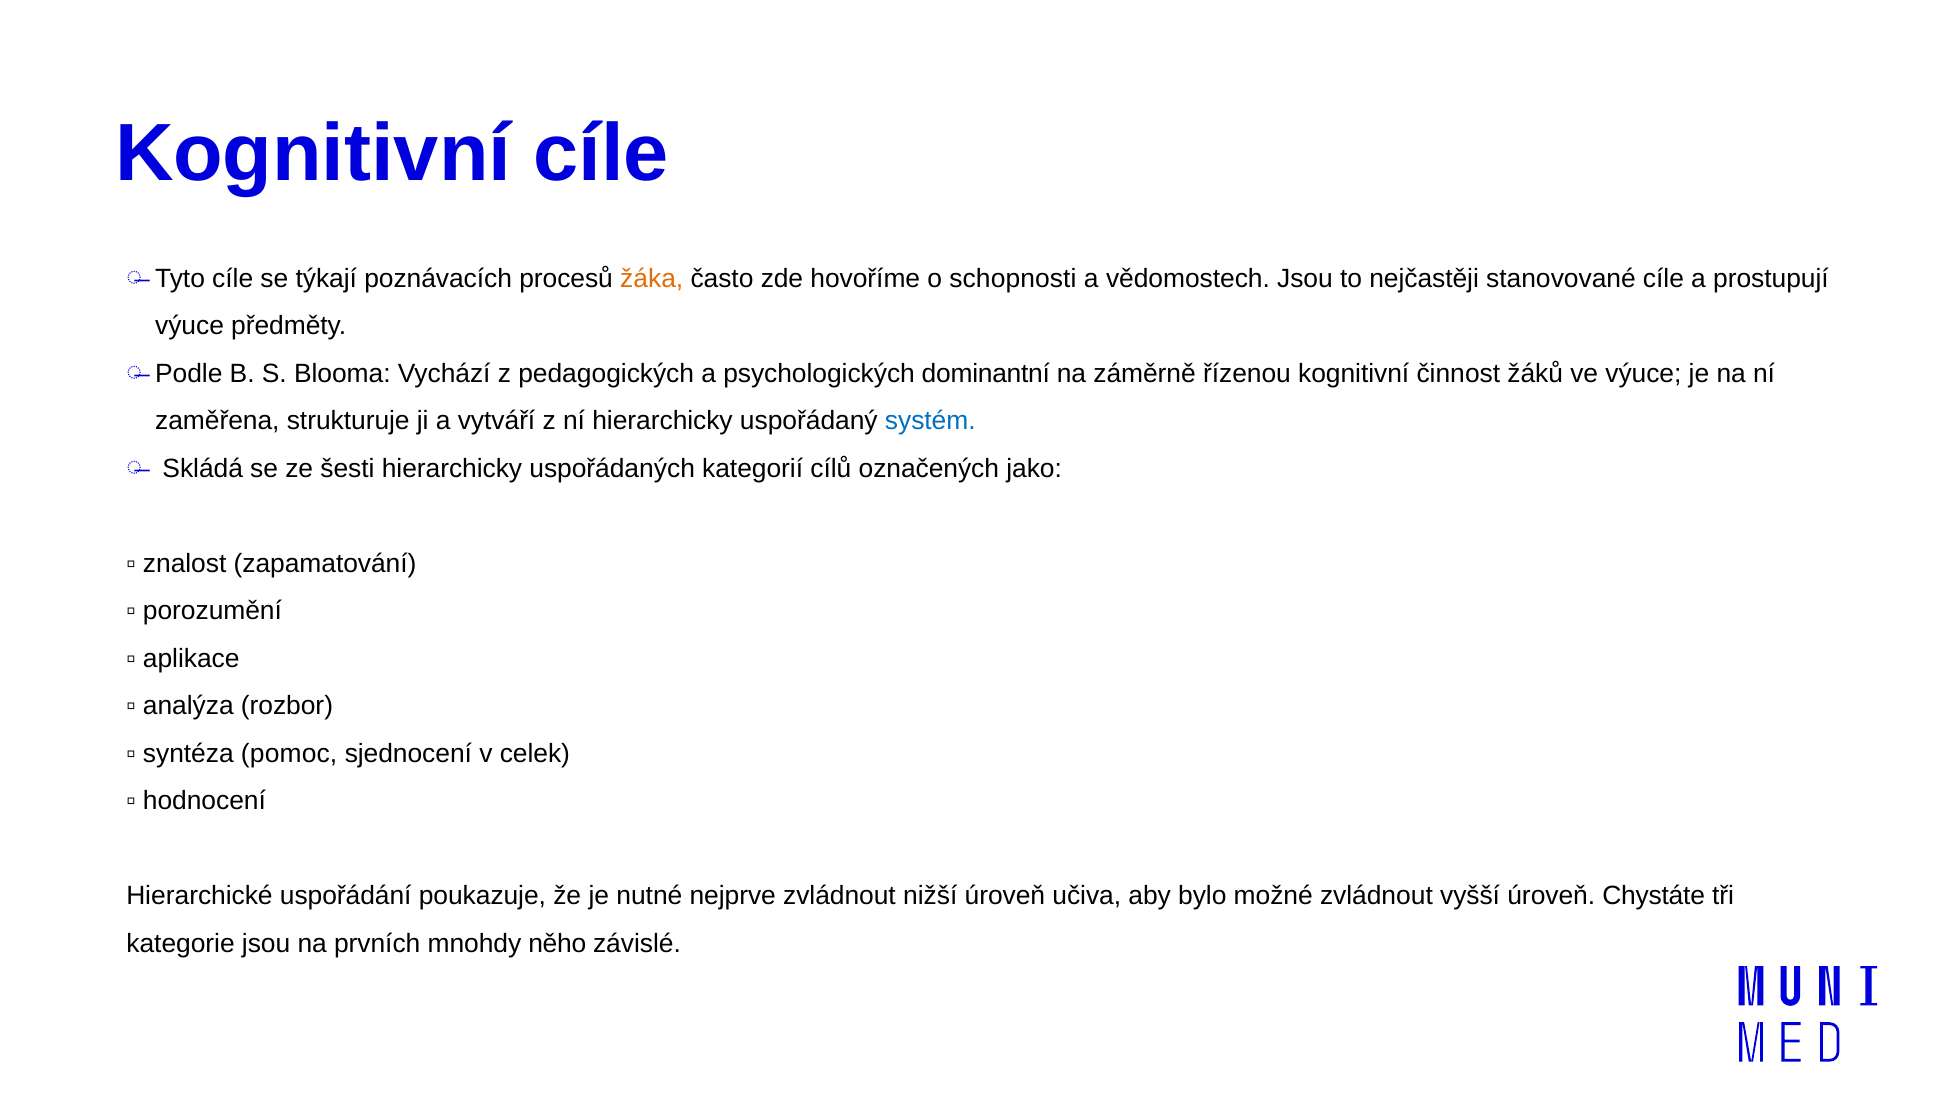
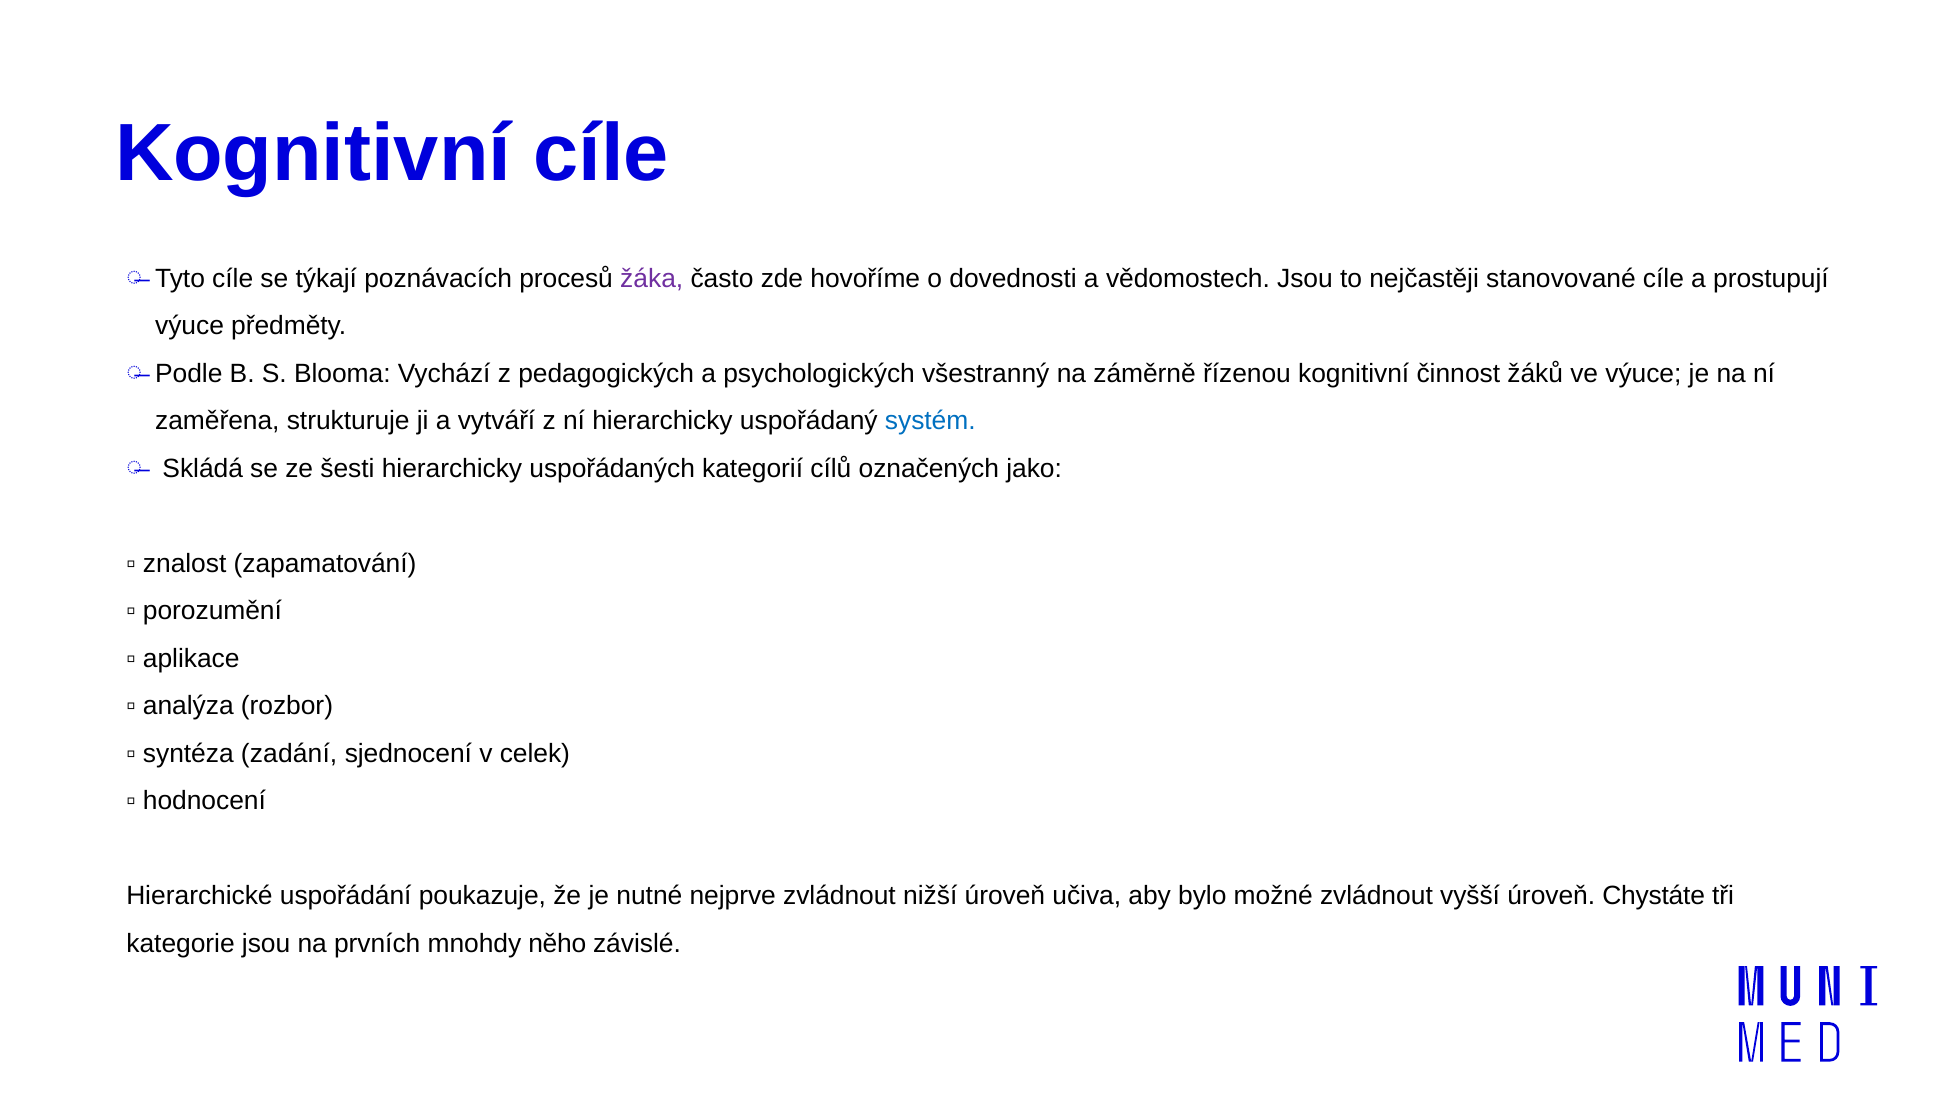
žáka colour: orange -> purple
schopnosti: schopnosti -> dovednosti
dominantní: dominantní -> všestranný
pomoc: pomoc -> zadání
